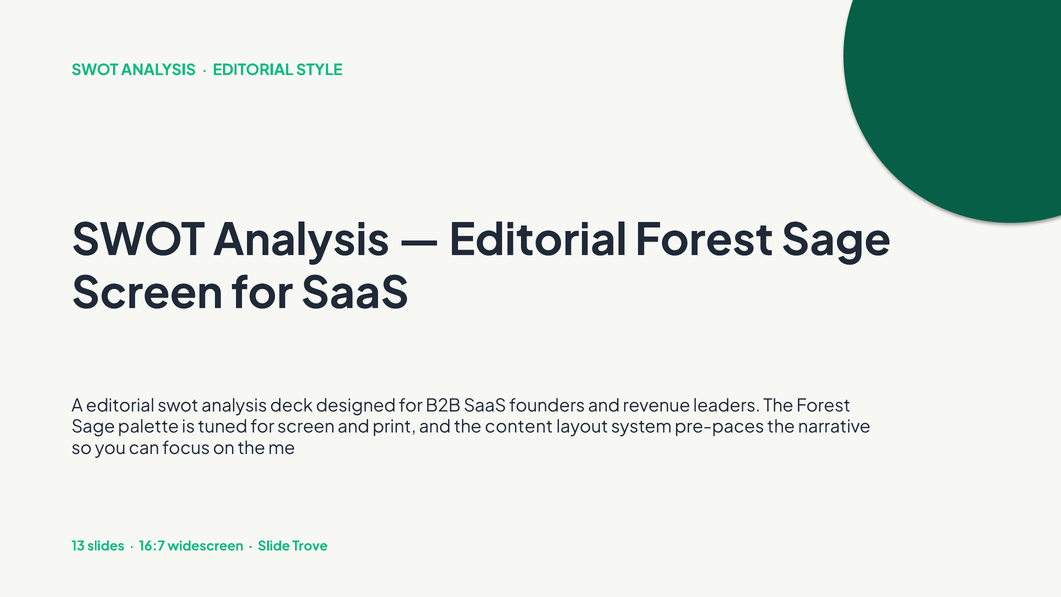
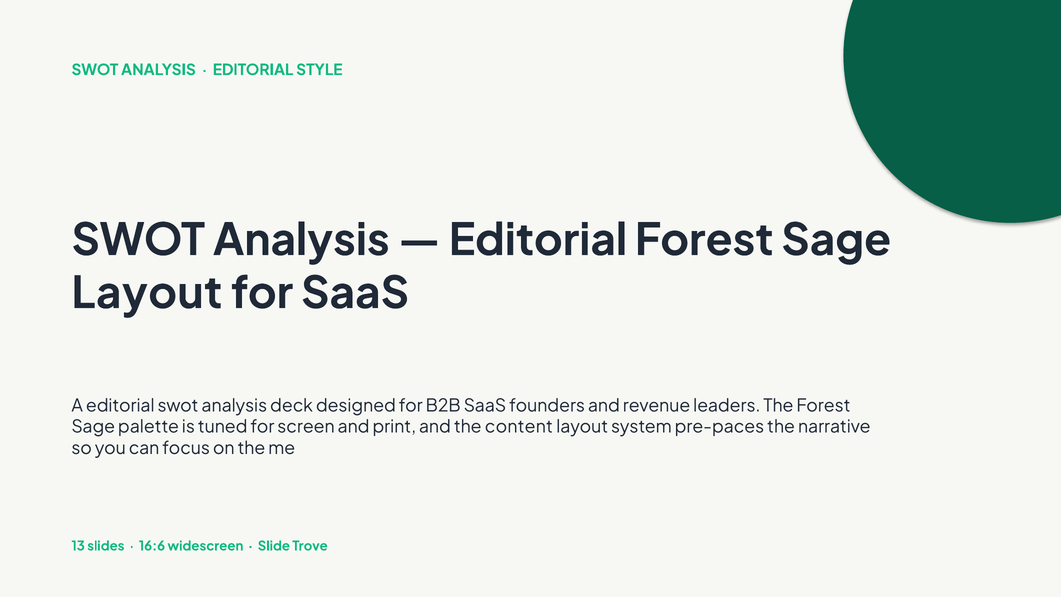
Screen at (147, 293): Screen -> Layout
16:7: 16:7 -> 16:6
